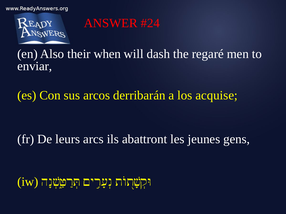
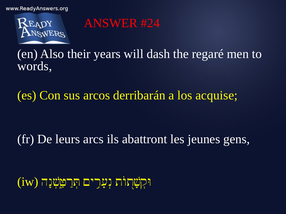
when: when -> years
enviar: enviar -> words
